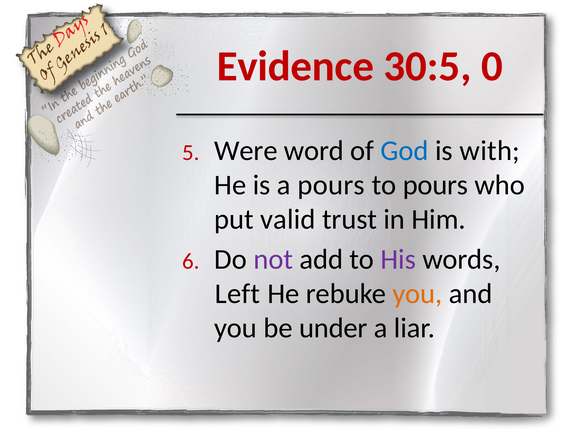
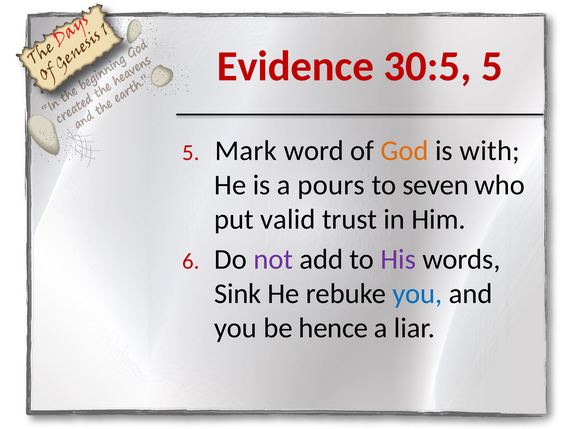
30:5 0: 0 -> 5
Were: Were -> Mark
God colour: blue -> orange
to pours: pours -> seven
Left: Left -> Sink
you at (417, 294) colour: orange -> blue
under: under -> hence
